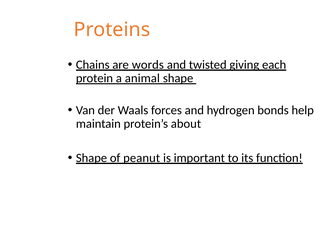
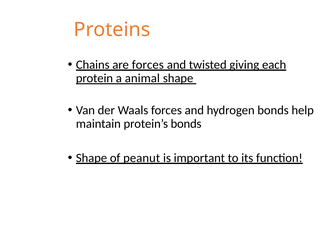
are words: words -> forces
protein’s about: about -> bonds
